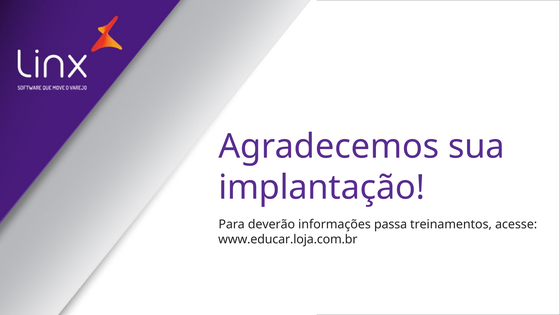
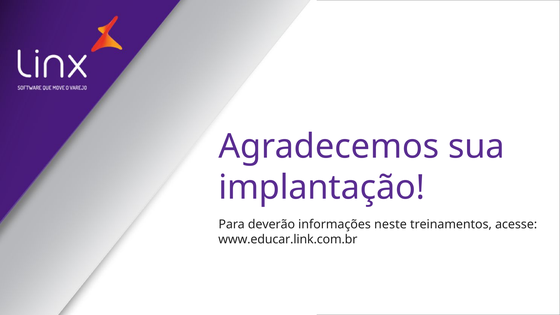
passa: passa -> neste
www.educar.loja.com.br: www.educar.loja.com.br -> www.educar.link.com.br
